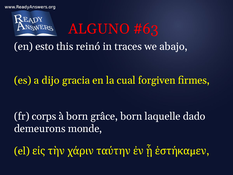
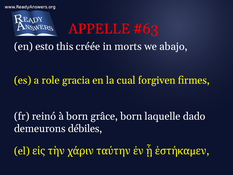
ALGUNO: ALGUNO -> APPELLE
reinó: reinó -> créée
traces: traces -> morts
dijo: dijo -> role
corps: corps -> reinó
monde: monde -> débiles
